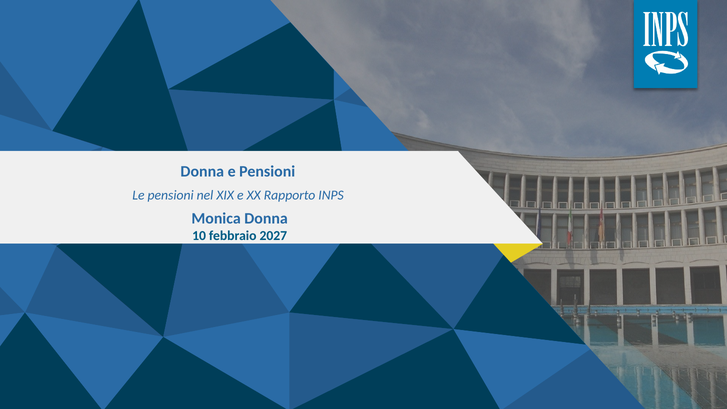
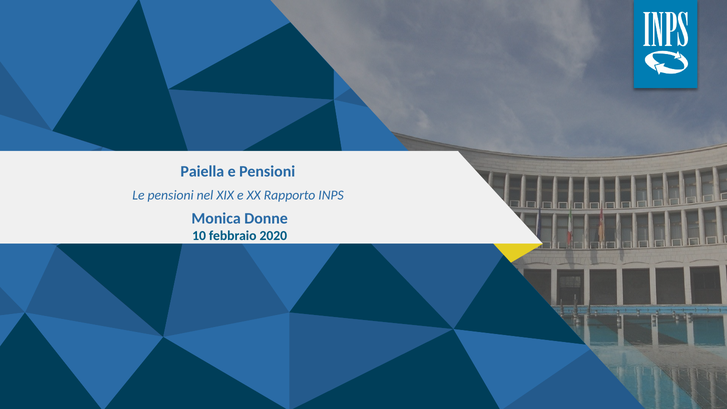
Donna at (202, 172): Donna -> Paiella
Monica Donna: Donna -> Donne
2027: 2027 -> 2020
